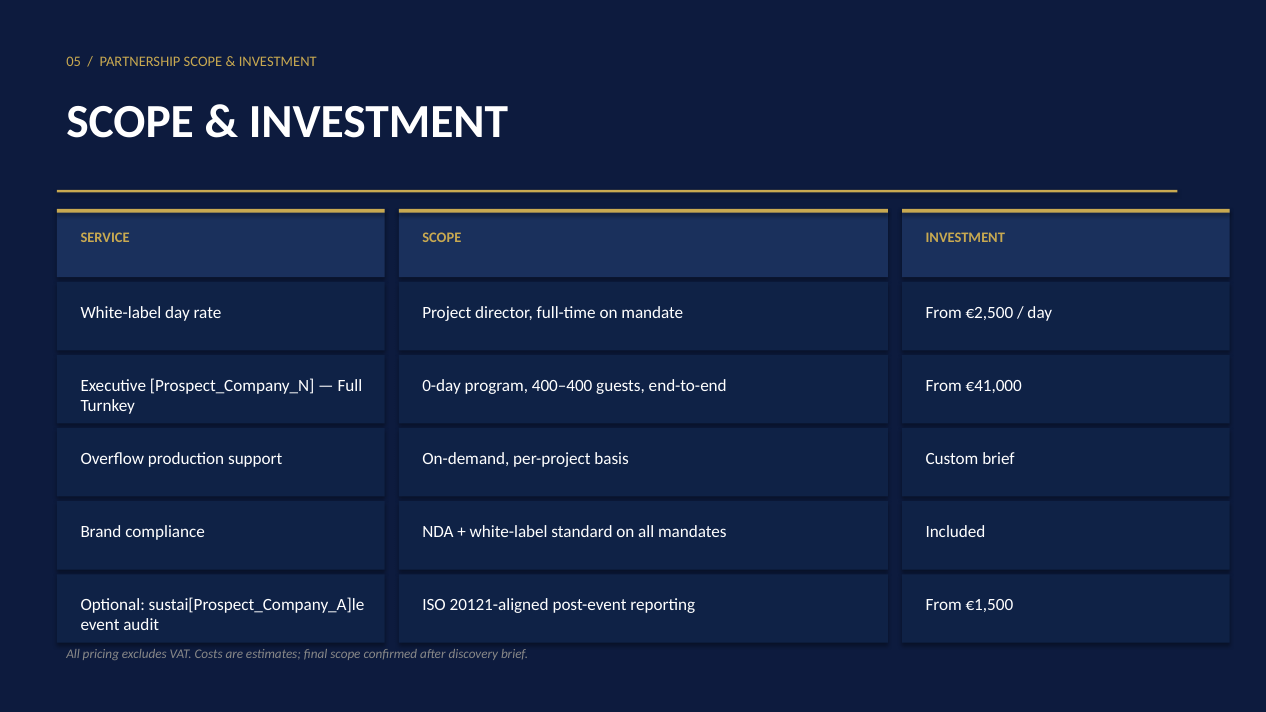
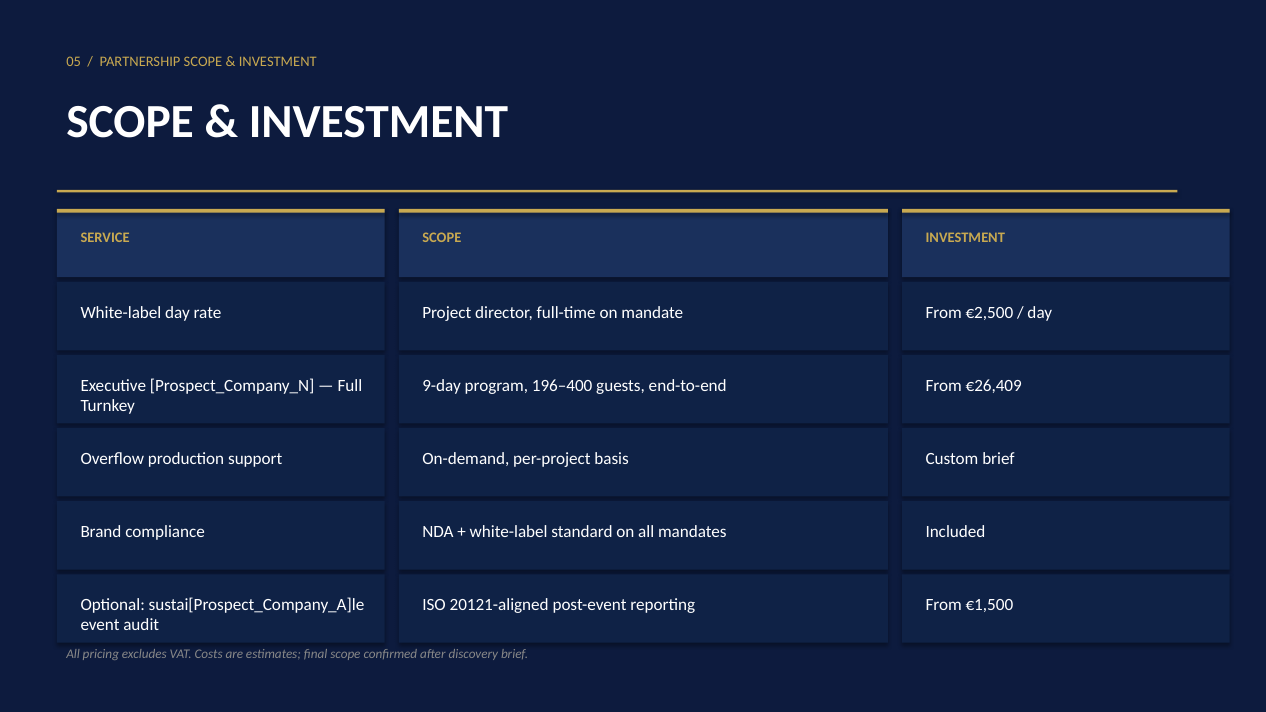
0-day: 0-day -> 9-day
400–400: 400–400 -> 196–400
€41,000: €41,000 -> €26,409
